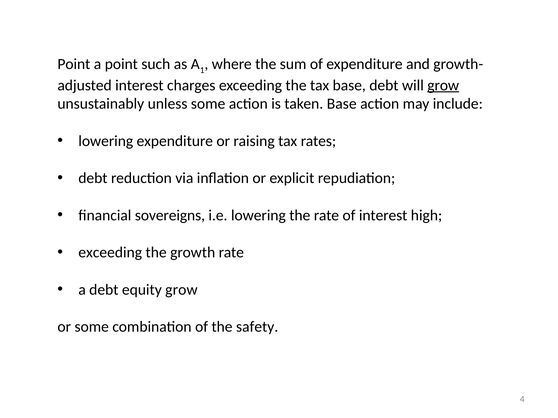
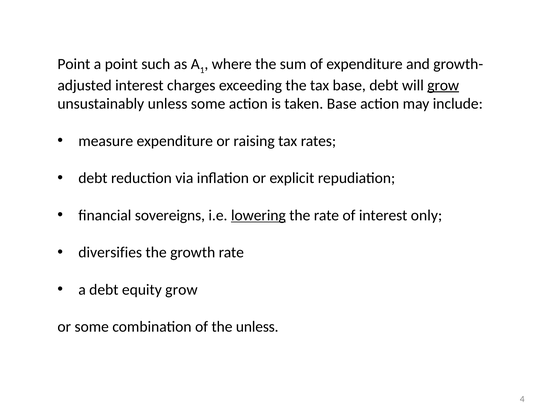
lowering at (106, 141): lowering -> measure
lowering at (258, 216) underline: none -> present
high: high -> only
exceeding at (110, 253): exceeding -> diversifies
the safety: safety -> unless
